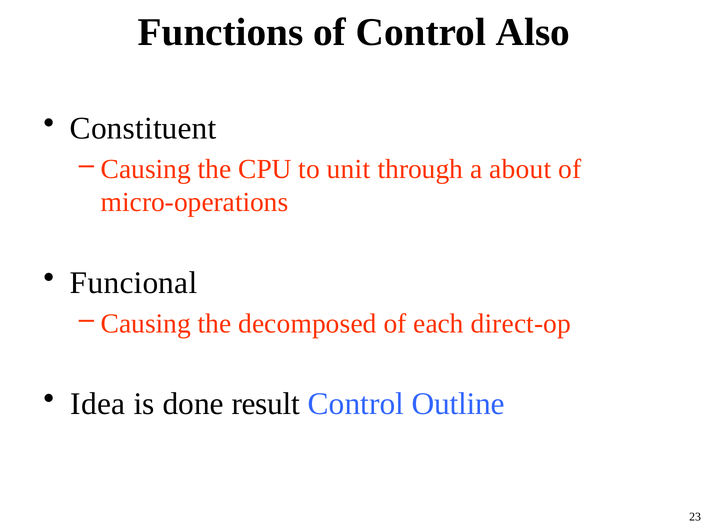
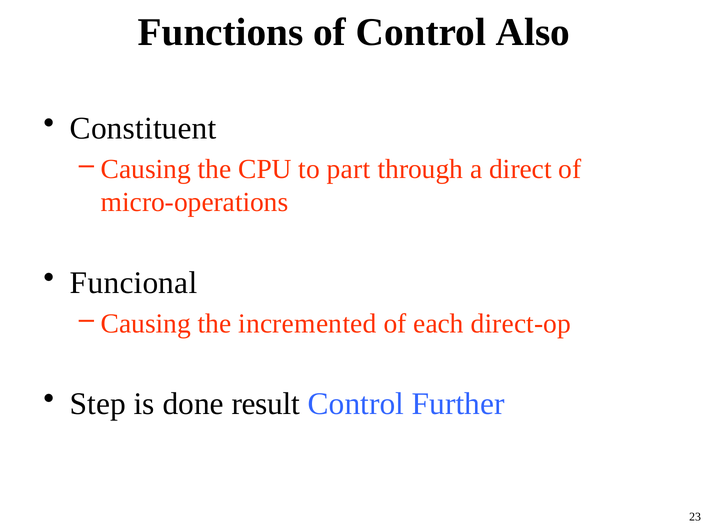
unit: unit -> part
about: about -> direct
decomposed: decomposed -> incremented
Idea: Idea -> Step
Outline: Outline -> Further
